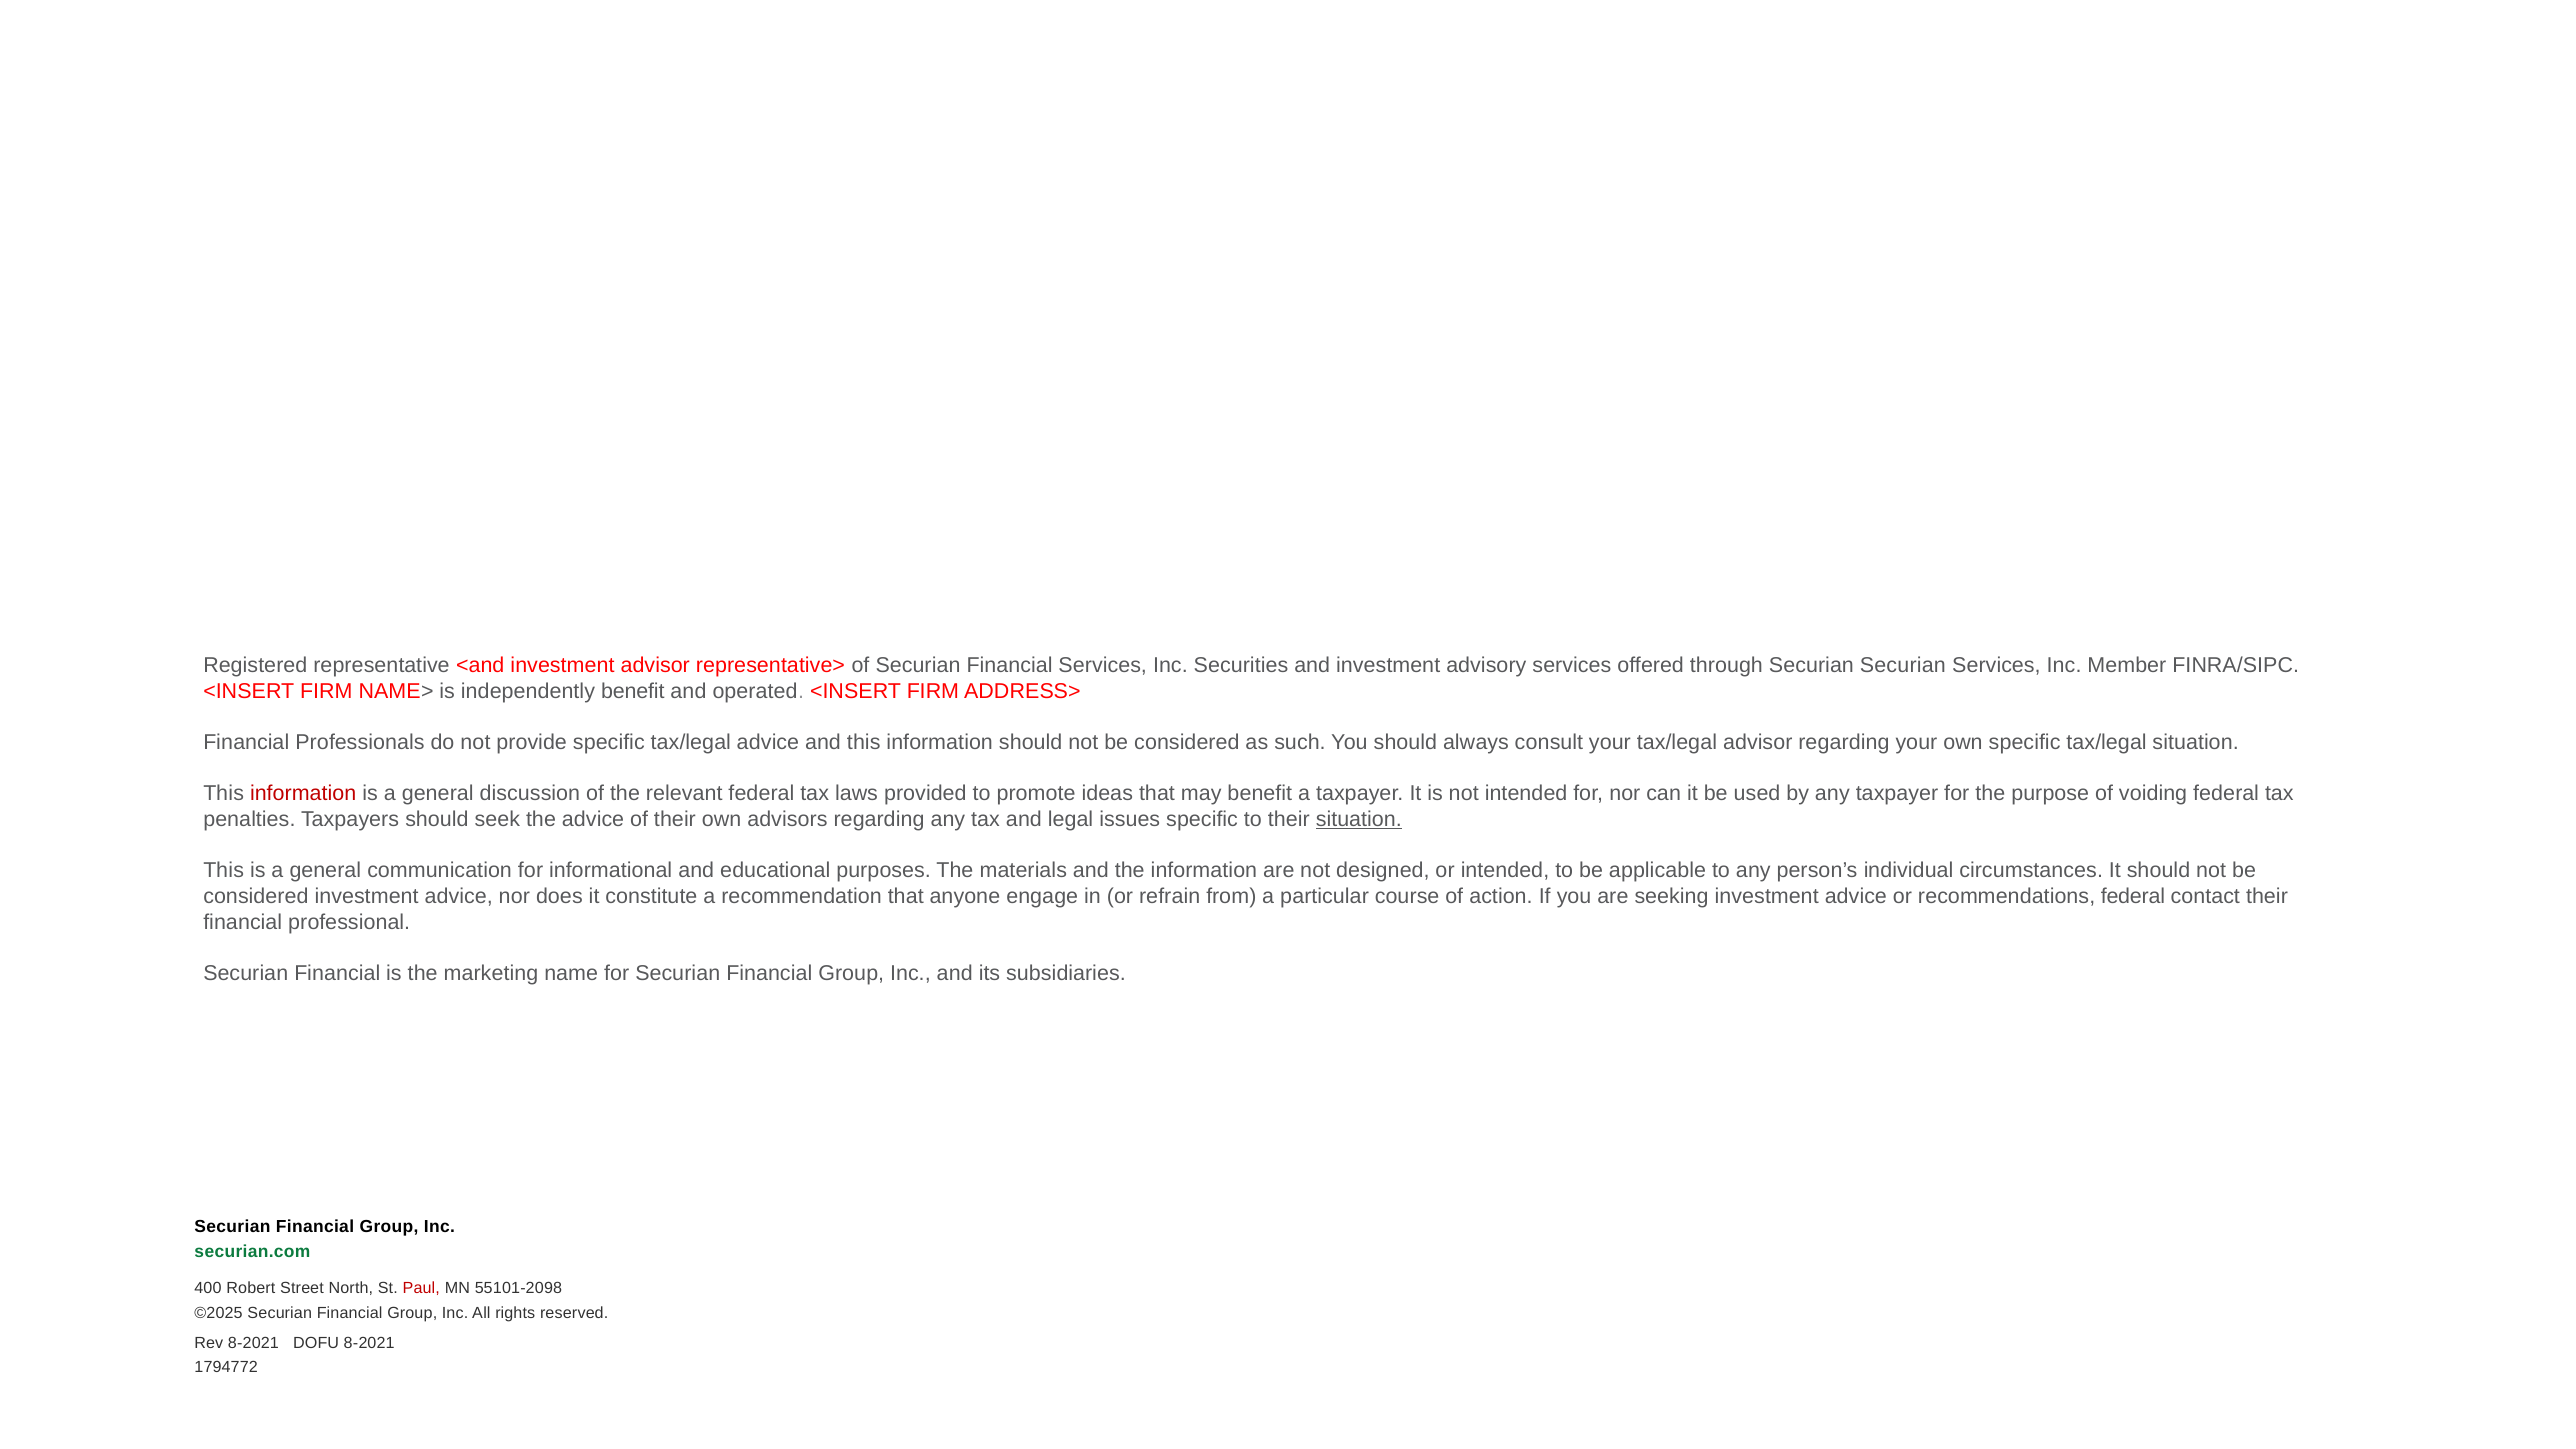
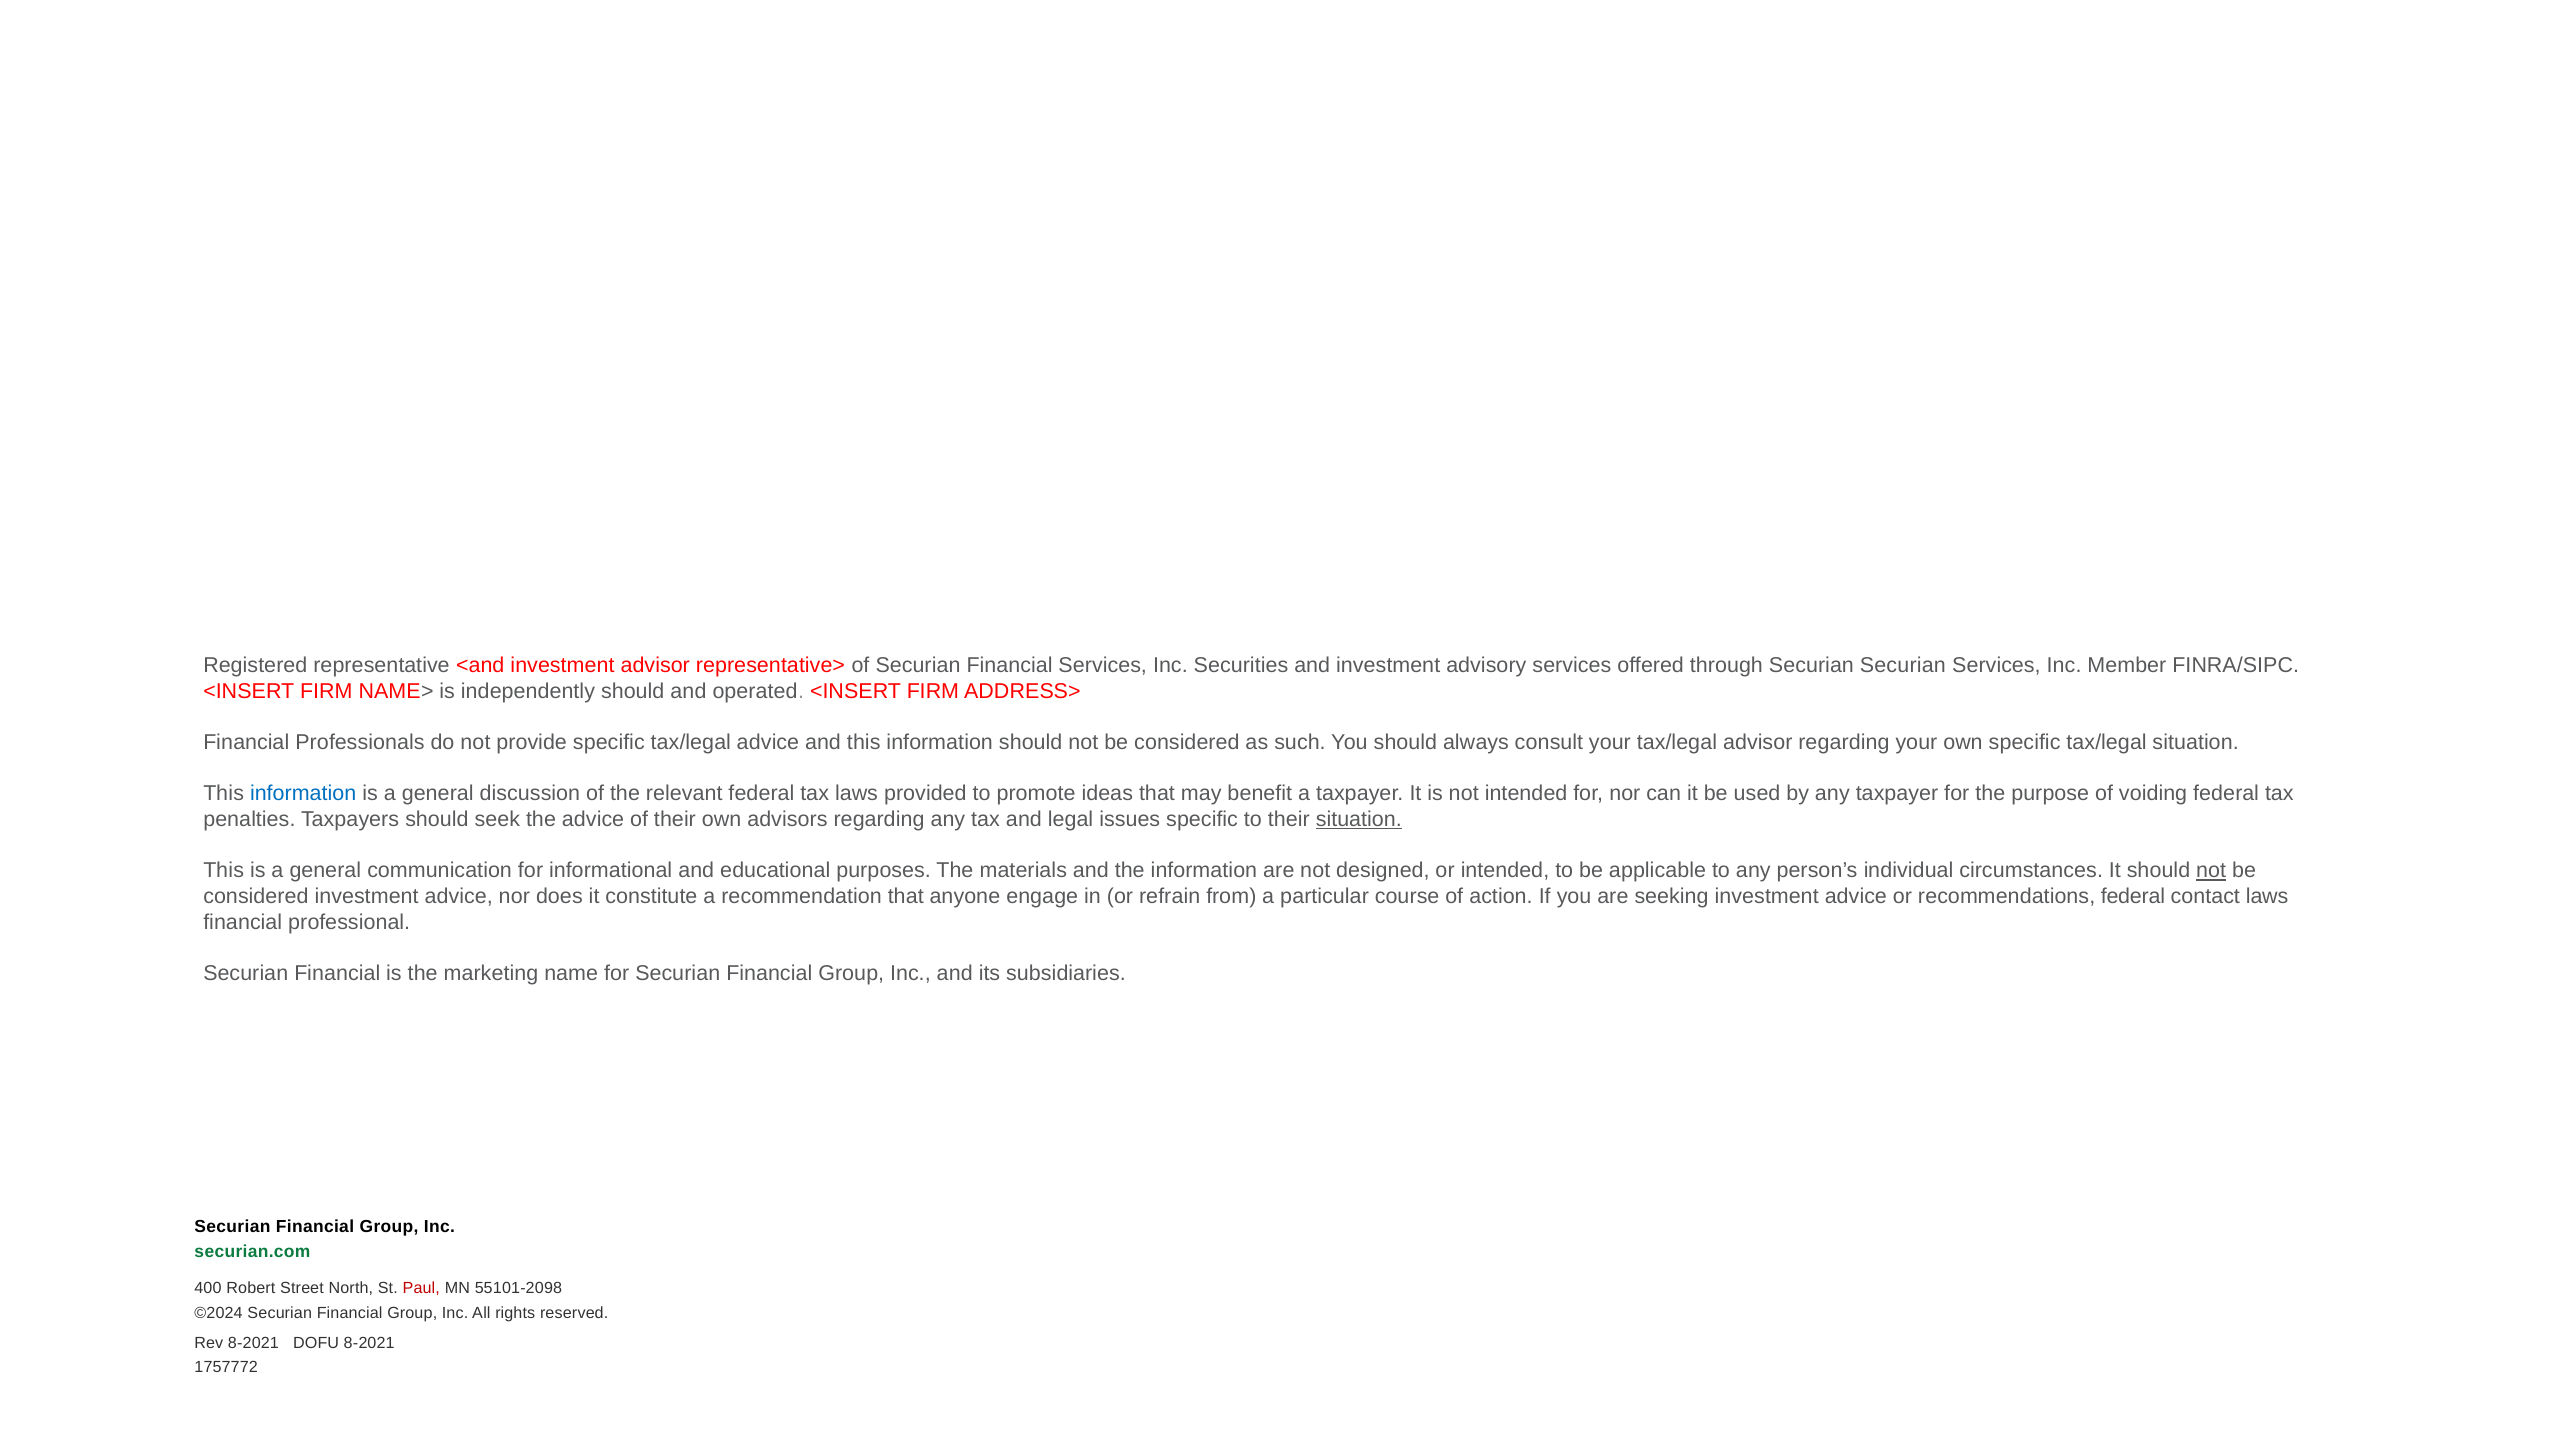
independently benefit: benefit -> should
information at (303, 794) colour: red -> blue
not at (2211, 871) underline: none -> present
contact their: their -> laws
©2025: ©2025 -> ©2024
1794772: 1794772 -> 1757772
